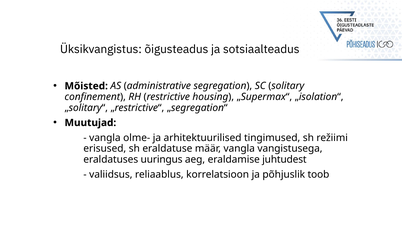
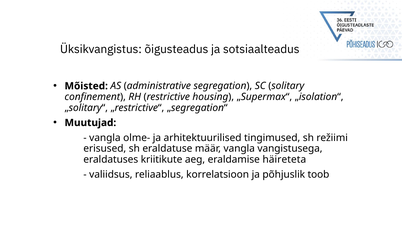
uuringus: uuringus -> kriitikute
juhtudest: juhtudest -> häireteta
